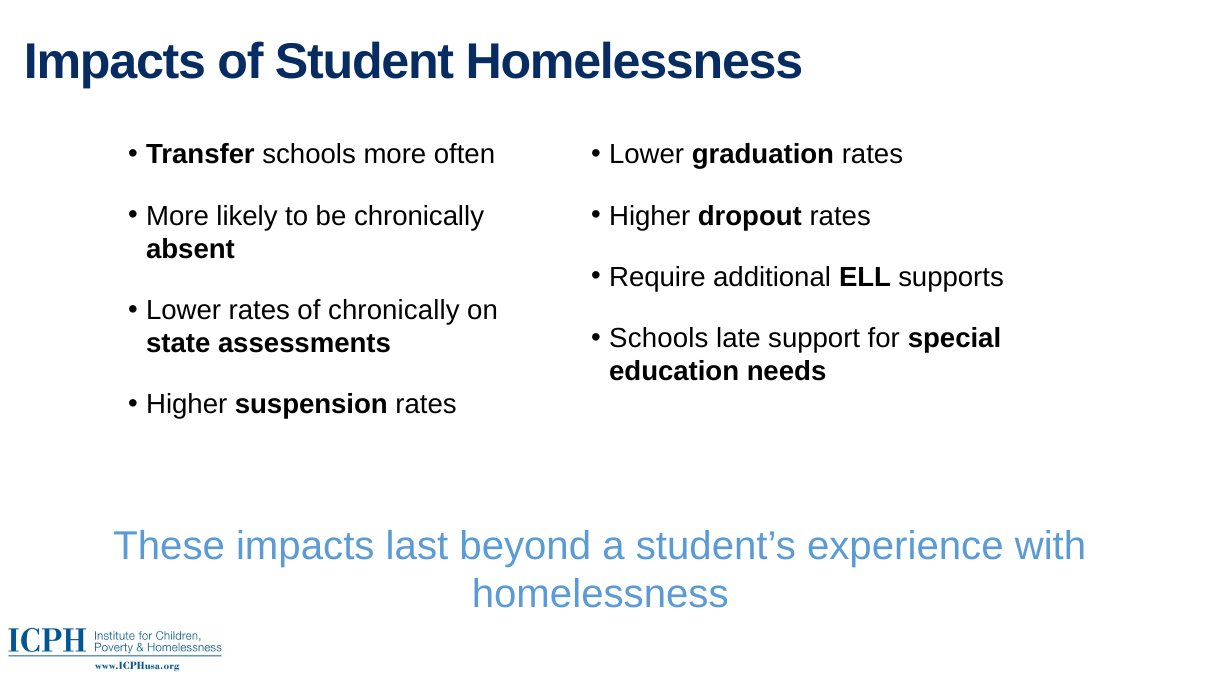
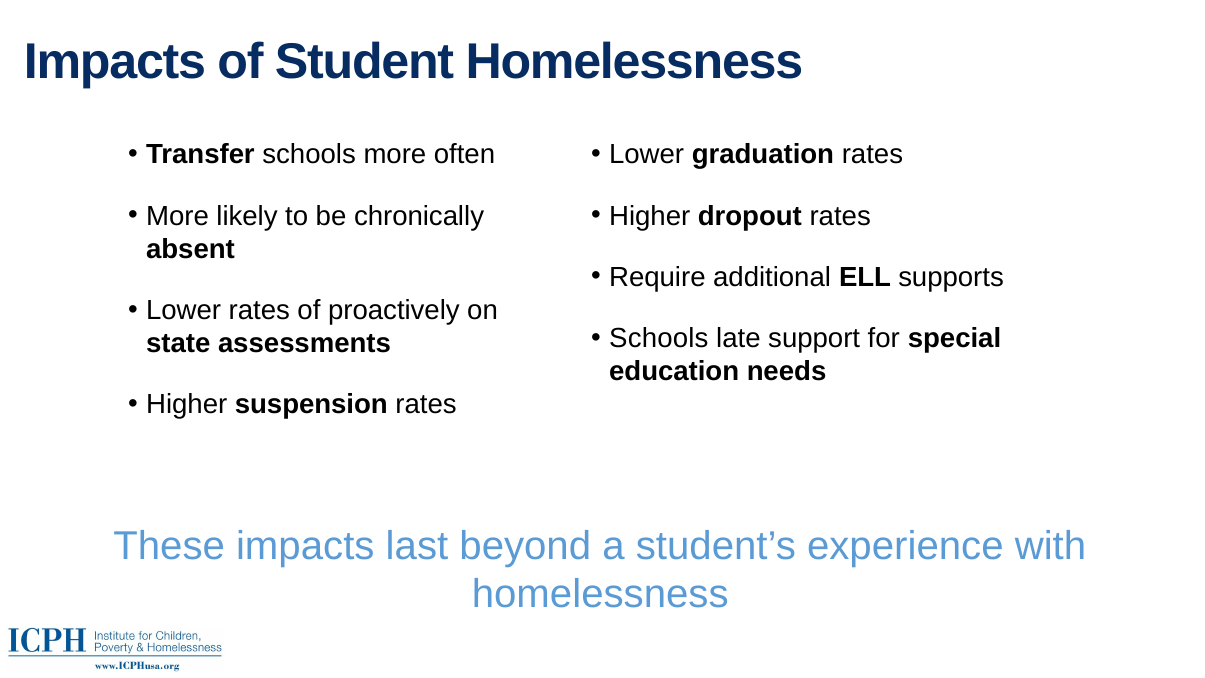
of chronically: chronically -> proactively
